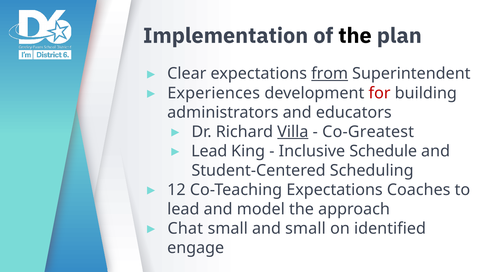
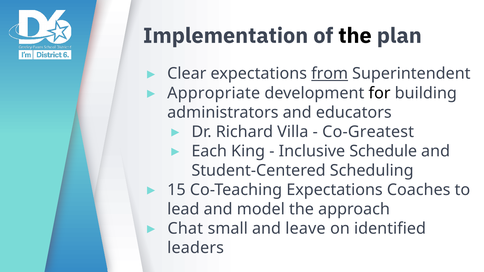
Experiences: Experiences -> Appropriate
for colour: red -> black
Villa underline: present -> none
Lead at (209, 151): Lead -> Each
12: 12 -> 15
and small: small -> leave
engage: engage -> leaders
